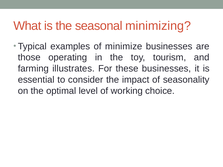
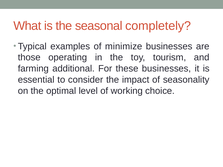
minimizing: minimizing -> completely
illustrates: illustrates -> additional
